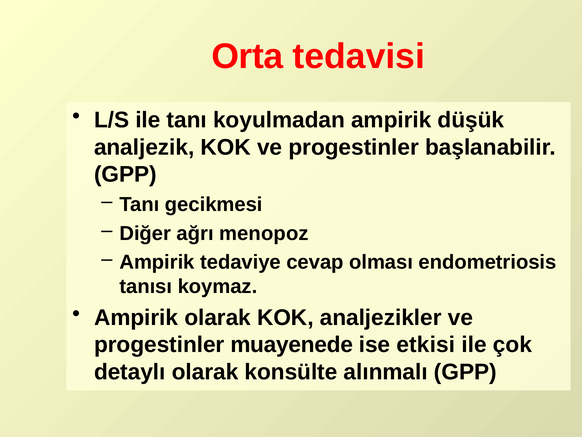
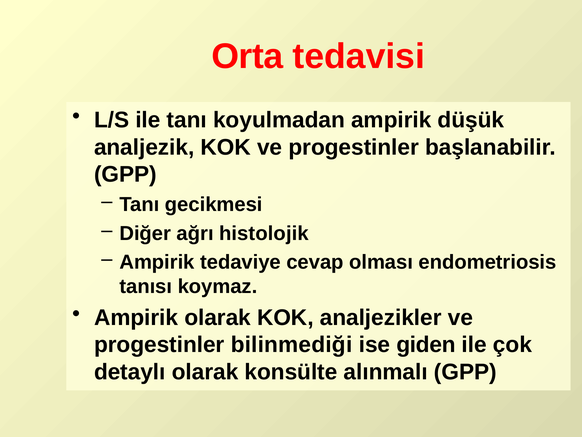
menopoz: menopoz -> histolojik
muayenede: muayenede -> bilinmediği
etkisi: etkisi -> giden
